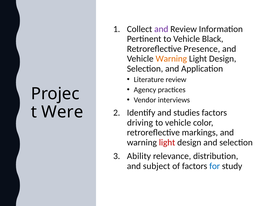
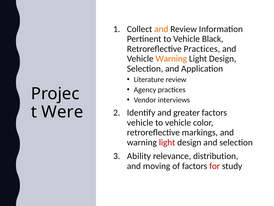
and at (161, 29) colour: purple -> orange
Retroreflective Presence: Presence -> Practices
studies: studies -> greater
driving at (140, 122): driving -> vehicle
subject: subject -> moving
for colour: blue -> red
